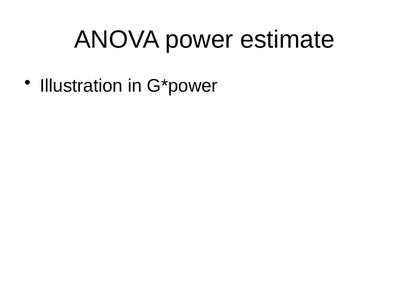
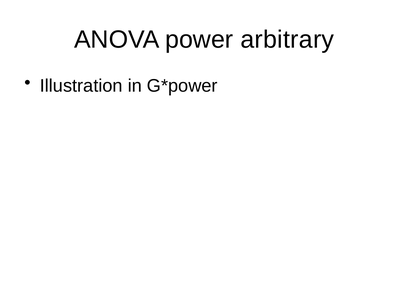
estimate: estimate -> arbitrary
